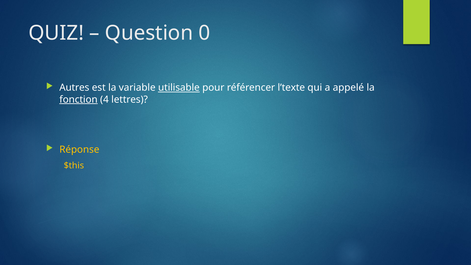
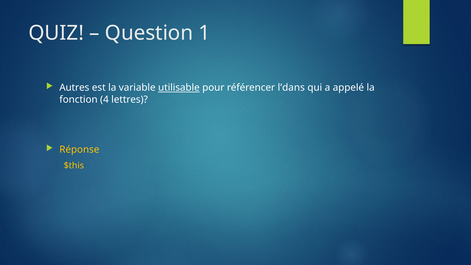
0: 0 -> 1
l’texte: l’texte -> l’dans
fonction underline: present -> none
